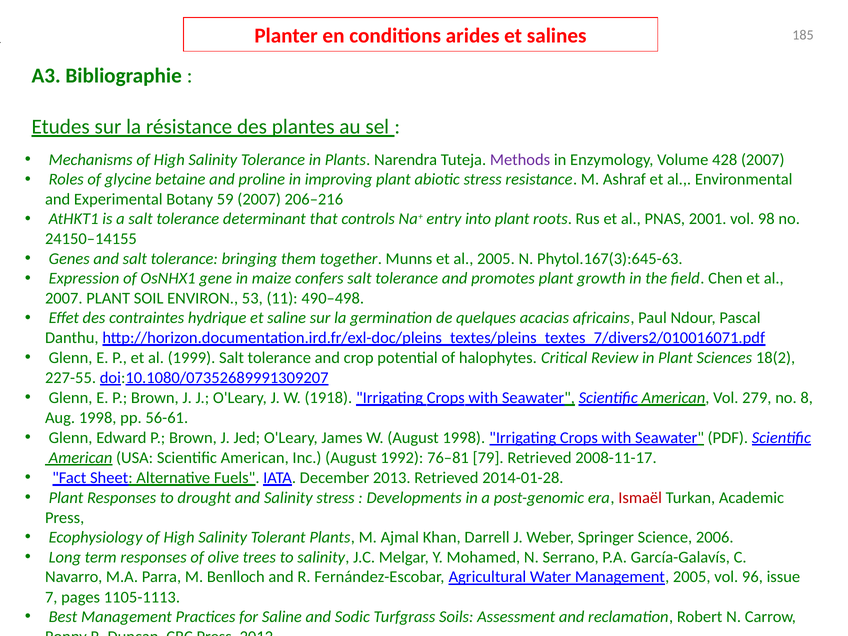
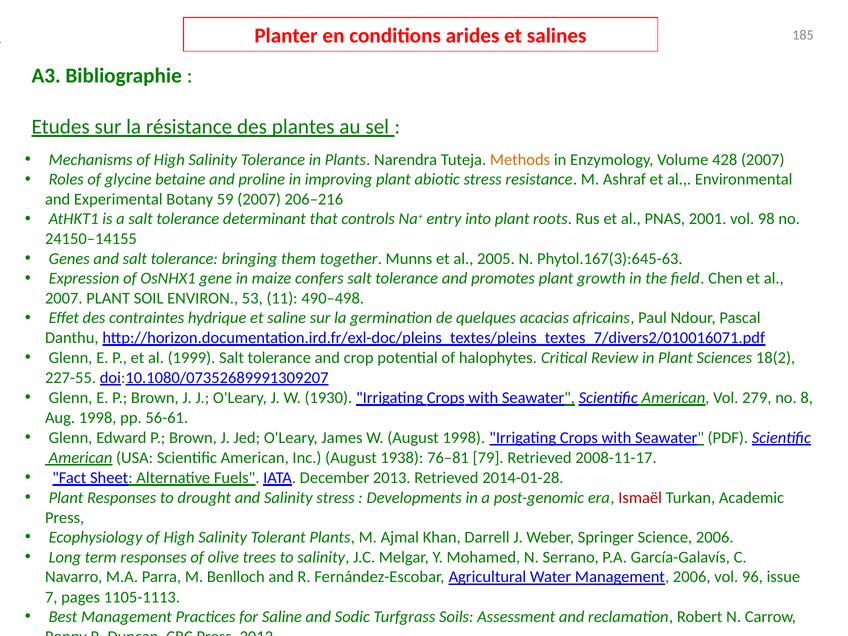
Methods colour: purple -> orange
1918: 1918 -> 1930
1992: 1992 -> 1938
Management 2005: 2005 -> 2006
